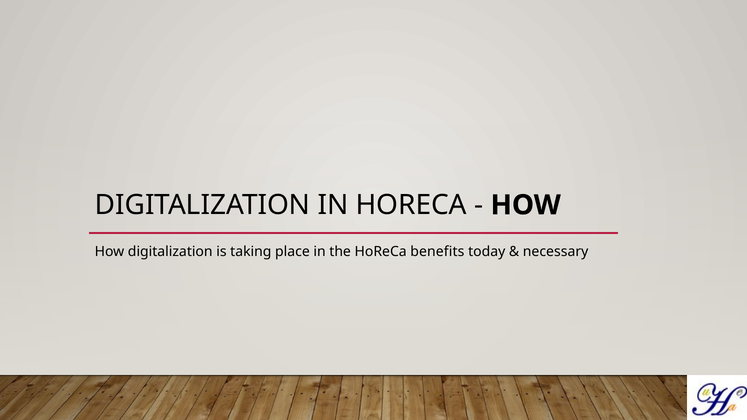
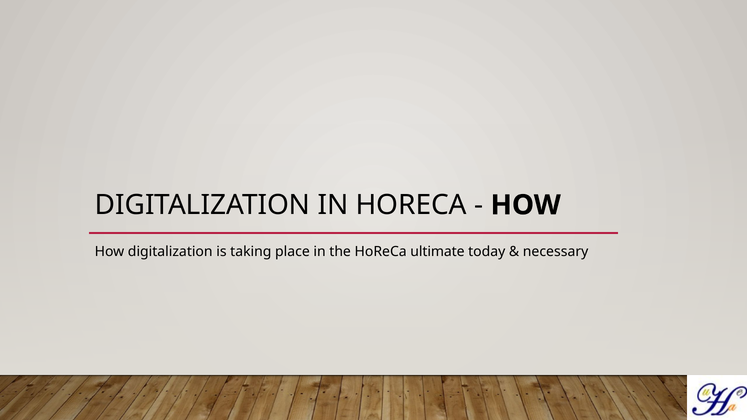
benefits: benefits -> ultimate
